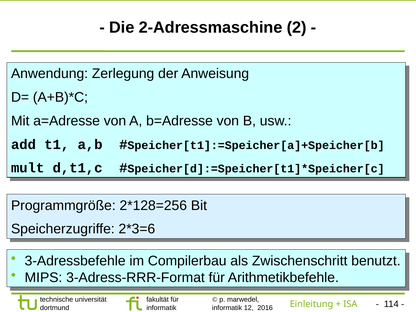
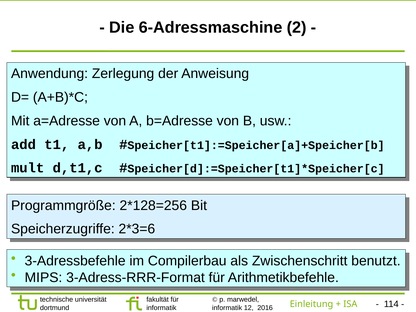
2-Adressmaschine: 2-Adressmaschine -> 6-Adressmaschine
